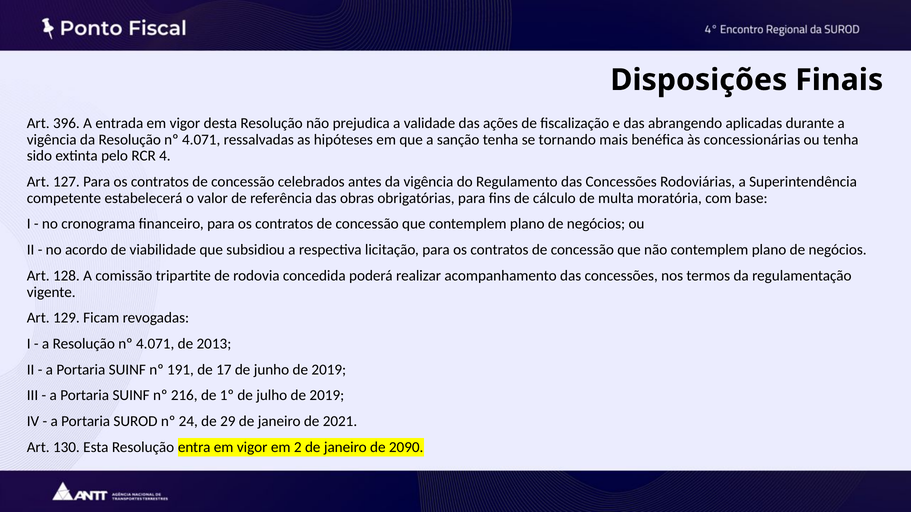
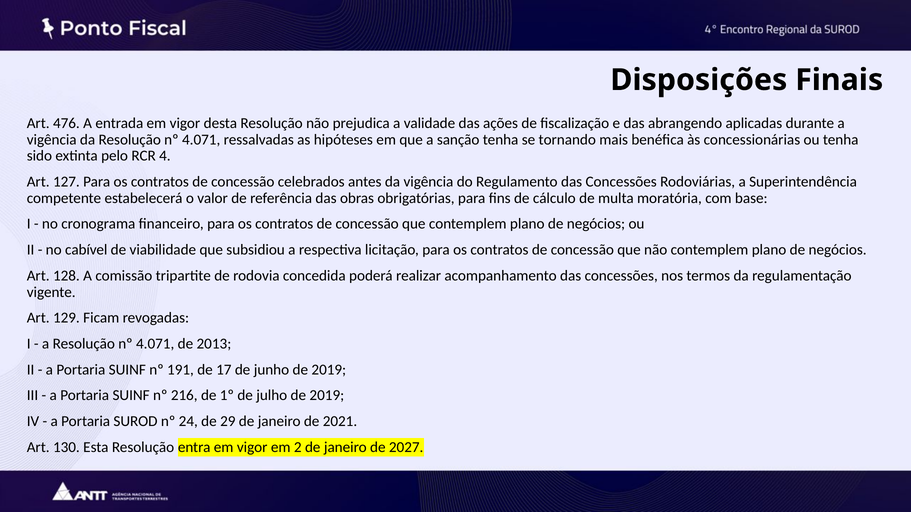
396: 396 -> 476
acordo: acordo -> cabível
2090: 2090 -> 2027
